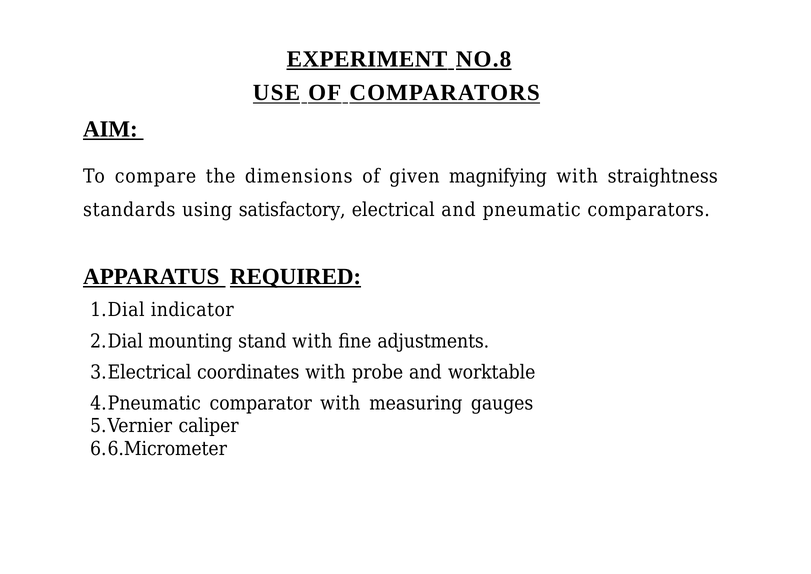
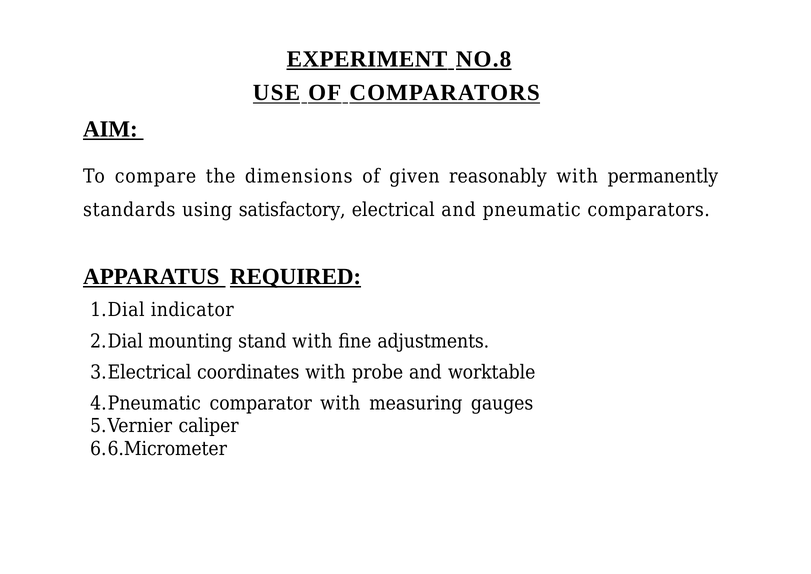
magnifying: magnifying -> reasonably
straightness: straightness -> permanently
